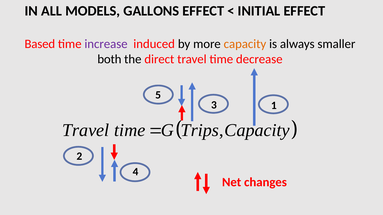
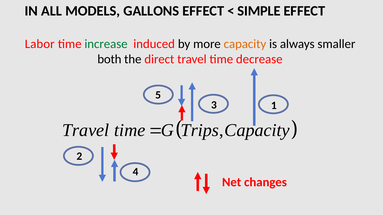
INITIAL: INITIAL -> SIMPLE
Based: Based -> Labor
increase colour: purple -> green
